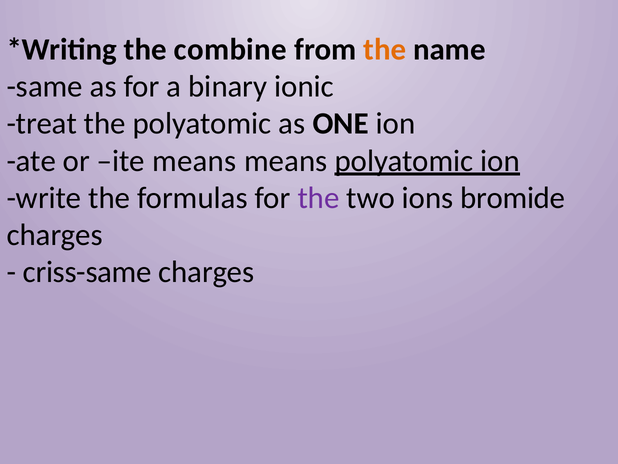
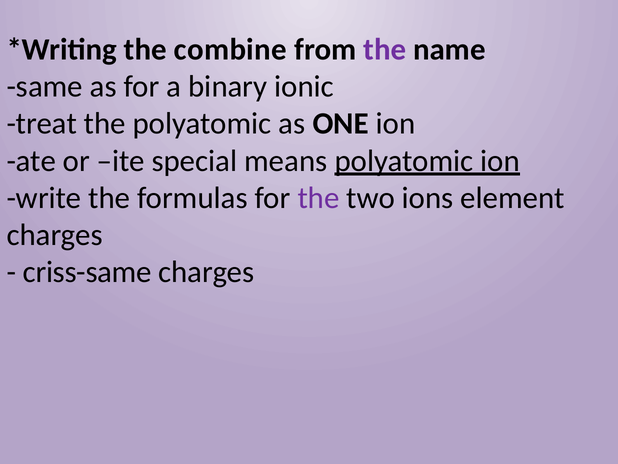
the at (385, 49) colour: orange -> purple
ite means: means -> special
bromide: bromide -> element
